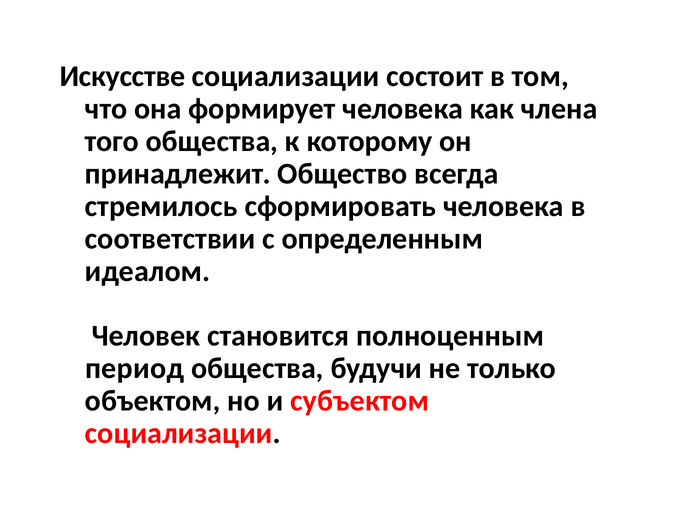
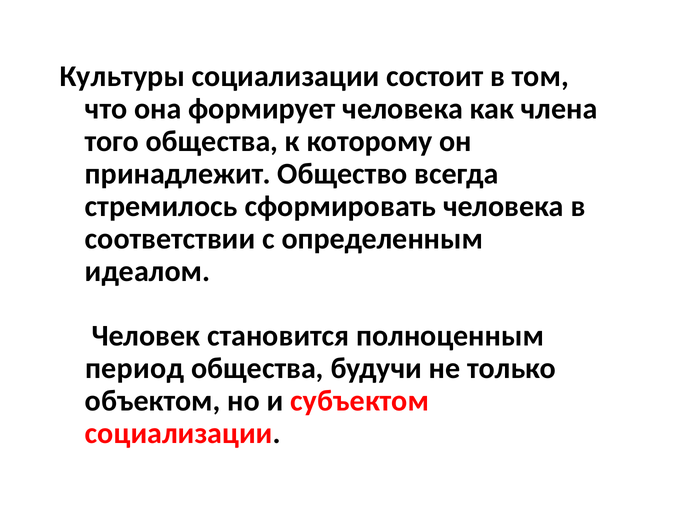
Искусстве: Искусстве -> Культуры
